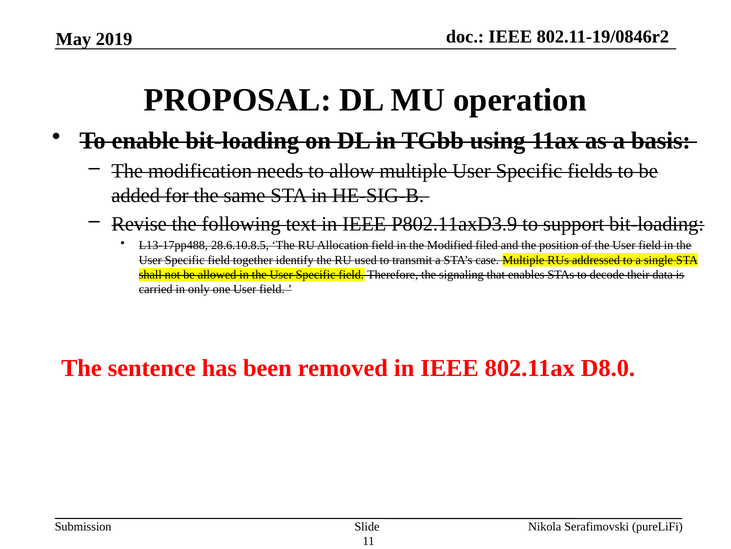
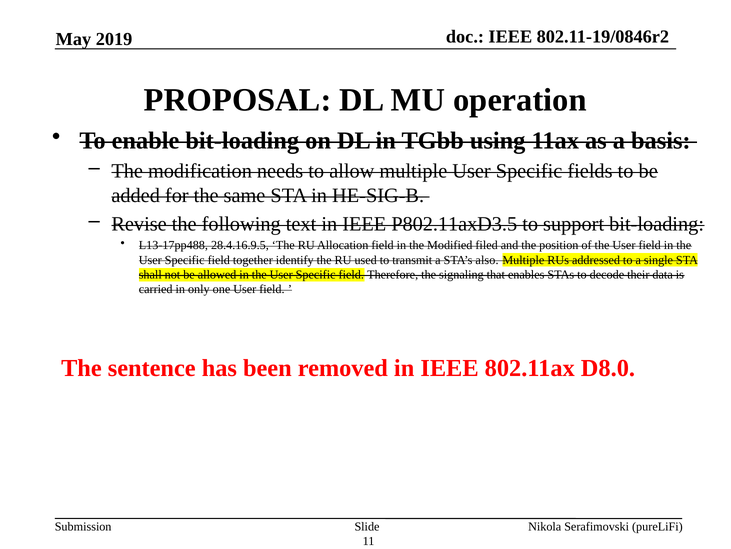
P802.11axD3.9: P802.11axD3.9 -> P802.11axD3.5
28.6.10.8.5: 28.6.10.8.5 -> 28.4.16.9.5
case: case -> also
